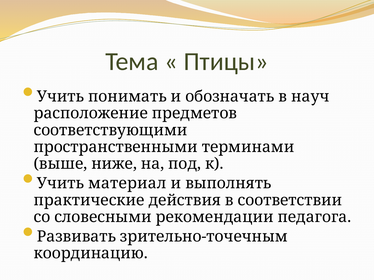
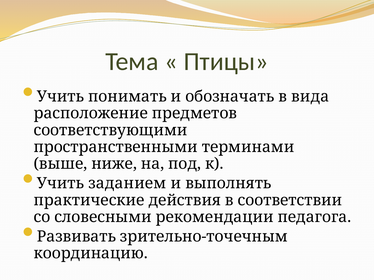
науч: науч -> вида
материал: материал -> заданием
